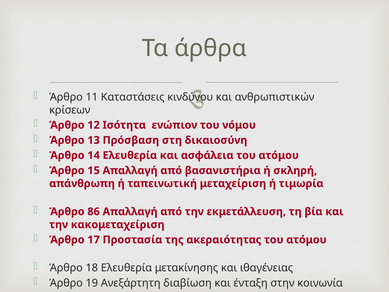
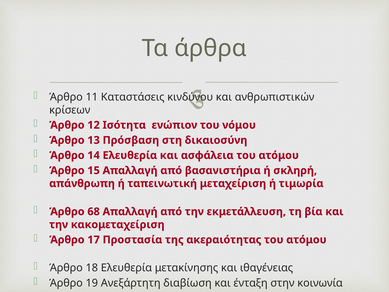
86: 86 -> 68
